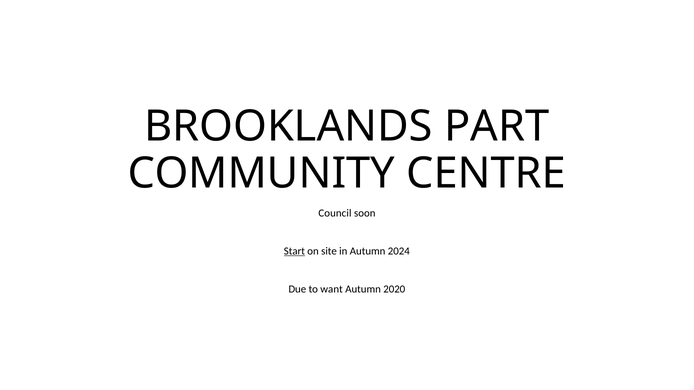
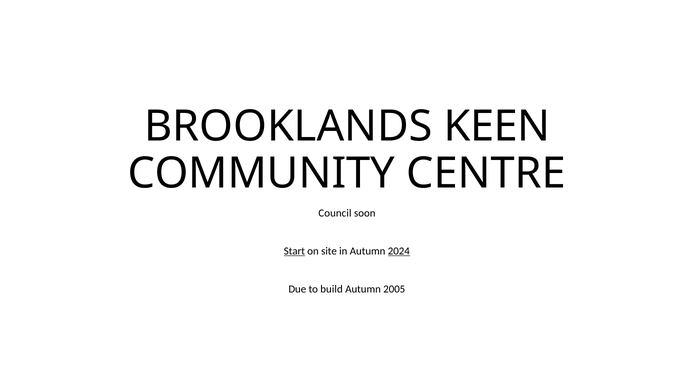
PART: PART -> KEEN
2024 underline: none -> present
want: want -> build
2020: 2020 -> 2005
